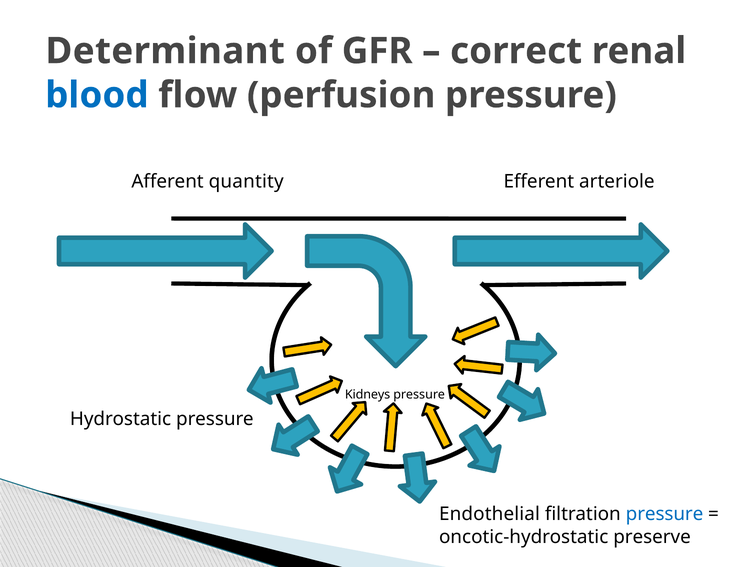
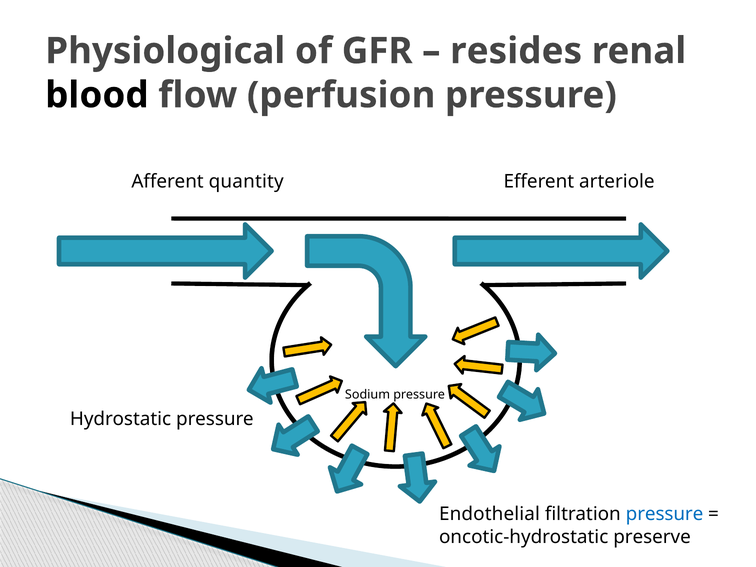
Determinant: Determinant -> Physiological
correct: correct -> resides
blood colour: blue -> black
Kidneys: Kidneys -> Sodium
